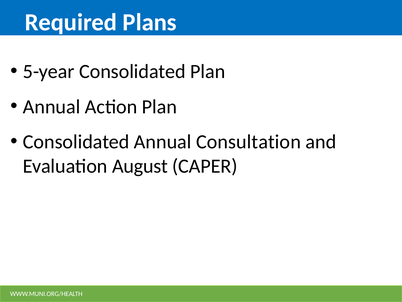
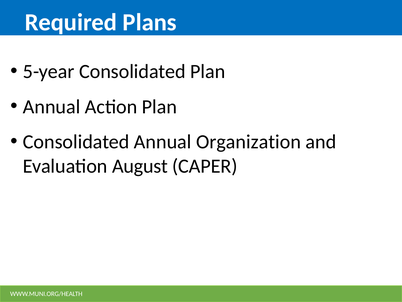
Consultation: Consultation -> Organization
